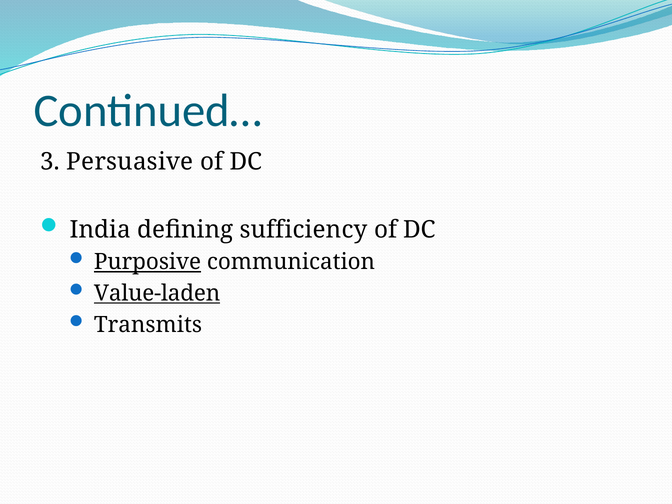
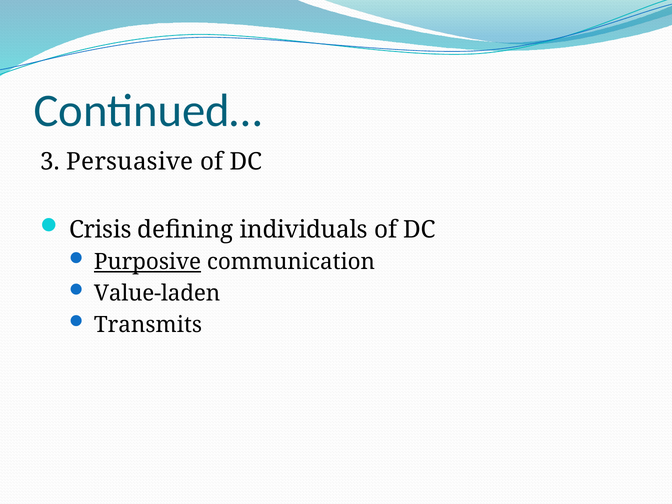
India: India -> Crisis
sufficiency: sufficiency -> individuals
Value-laden underline: present -> none
